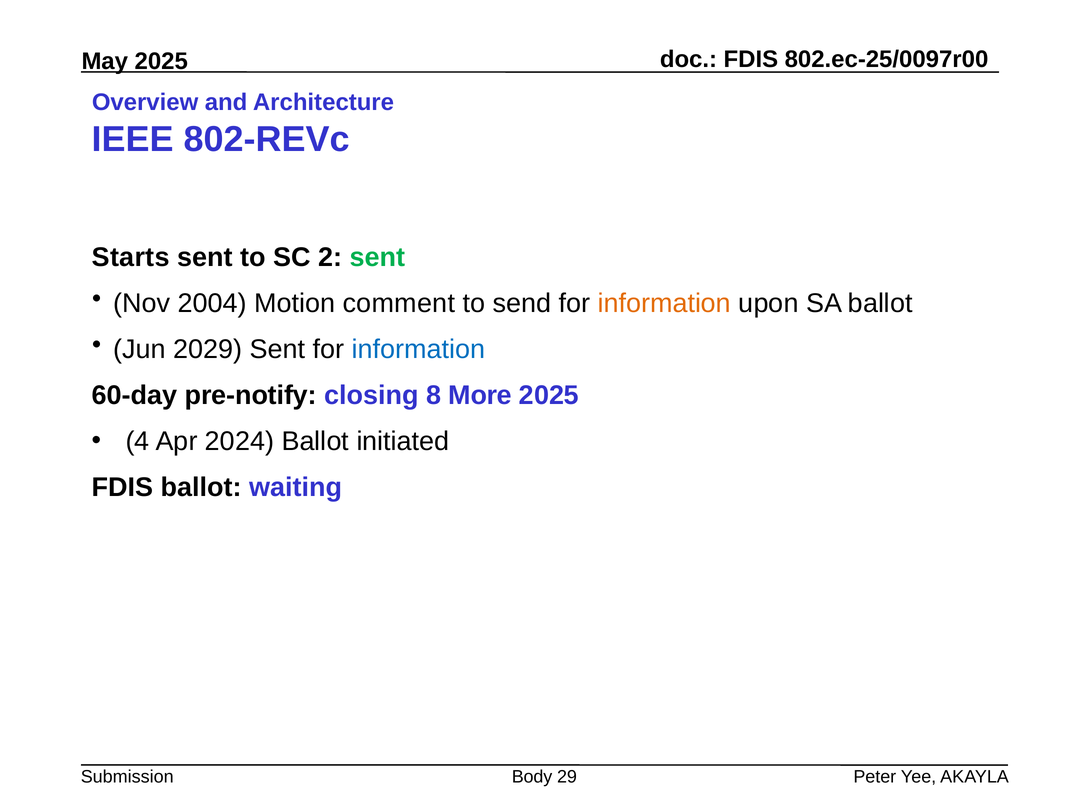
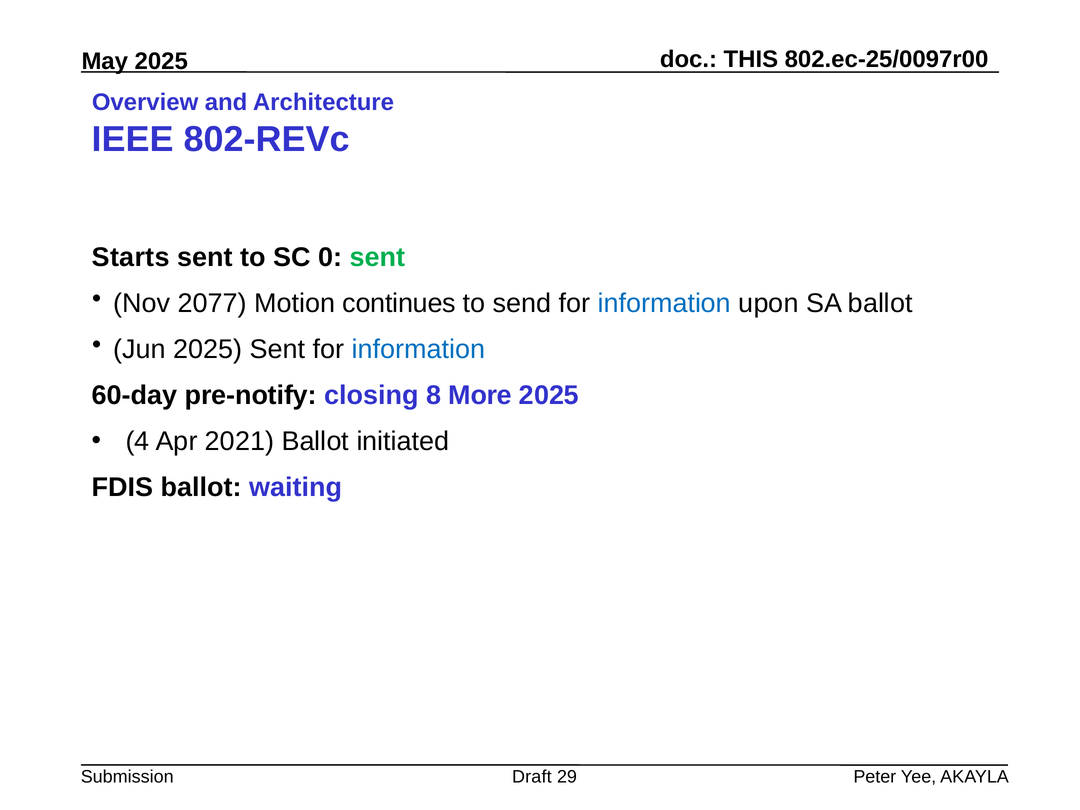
FDIS at (751, 59): FDIS -> THIS
2: 2 -> 0
2004: 2004 -> 2077
comment: comment -> continues
information at (664, 303) colour: orange -> blue
Jun 2029: 2029 -> 2025
2024: 2024 -> 2021
Body: Body -> Draft
